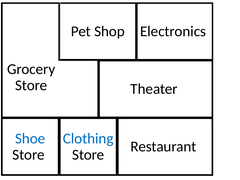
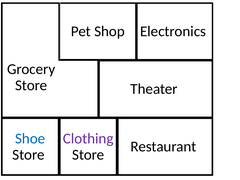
Clothing colour: blue -> purple
